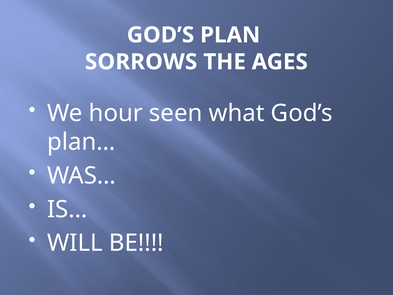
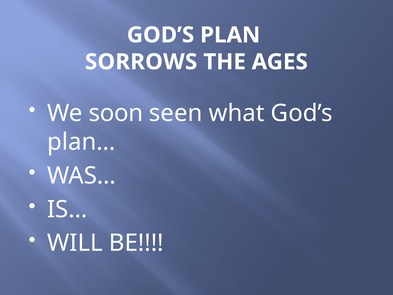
hour: hour -> soon
